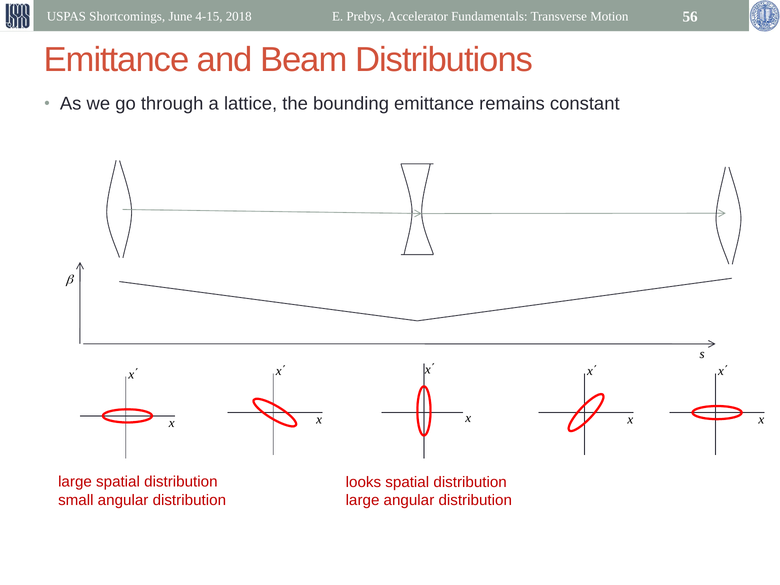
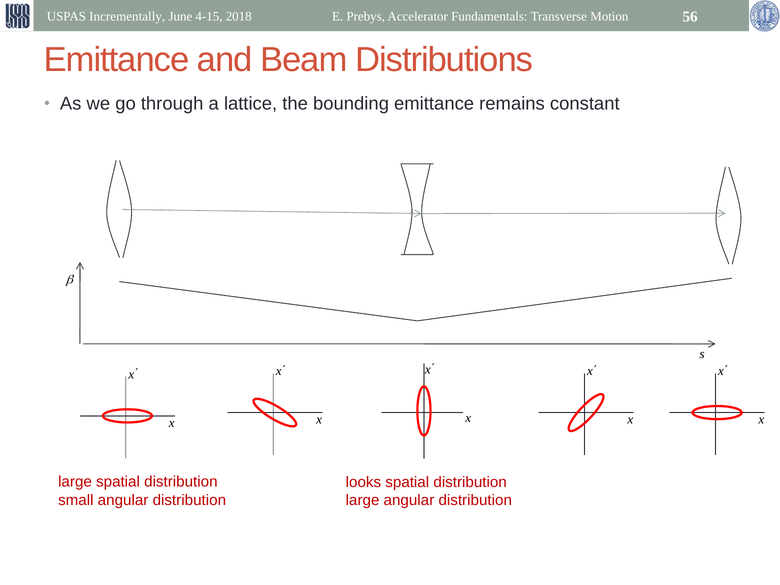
Shortcomings: Shortcomings -> Incrementally
